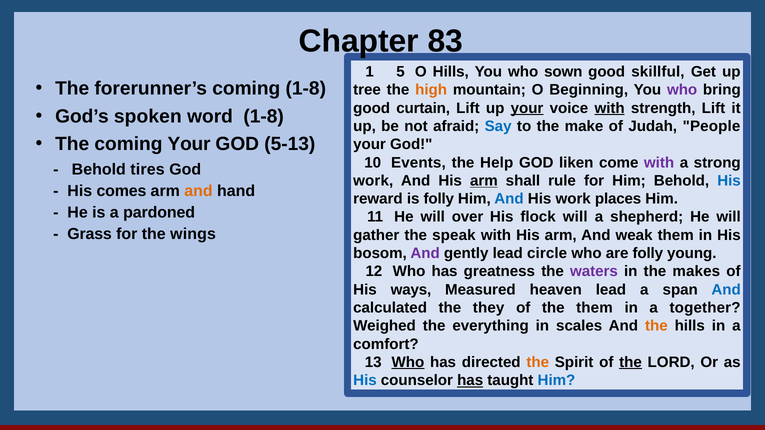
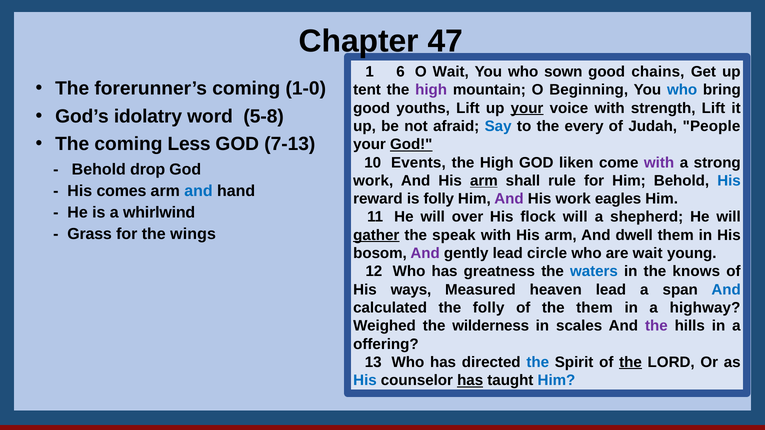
83: 83 -> 47
5: 5 -> 6
O Hills: Hills -> Wait
skillful: skillful -> chains
coming 1-8: 1-8 -> 1-0
tree: tree -> tent
high at (431, 90) colour: orange -> purple
who at (682, 90) colour: purple -> blue
curtain: curtain -> youths
with at (610, 108) underline: present -> none
spoken: spoken -> idolatry
word 1-8: 1-8 -> 5-8
make: make -> every
coming Your: Your -> Less
5-13: 5-13 -> 7-13
God at (411, 145) underline: none -> present
Help at (497, 163): Help -> High
tires: tires -> drop
and at (199, 191) colour: orange -> blue
And at (509, 199) colour: blue -> purple
places: places -> eagles
pardoned: pardoned -> whirlwind
gather underline: none -> present
weak: weak -> dwell
are folly: folly -> wait
waters colour: purple -> blue
makes: makes -> knows
the they: they -> folly
together: together -> highway
everything: everything -> wilderness
the at (656, 326) colour: orange -> purple
comfort: comfort -> offering
Who at (408, 362) underline: present -> none
the at (538, 362) colour: orange -> blue
